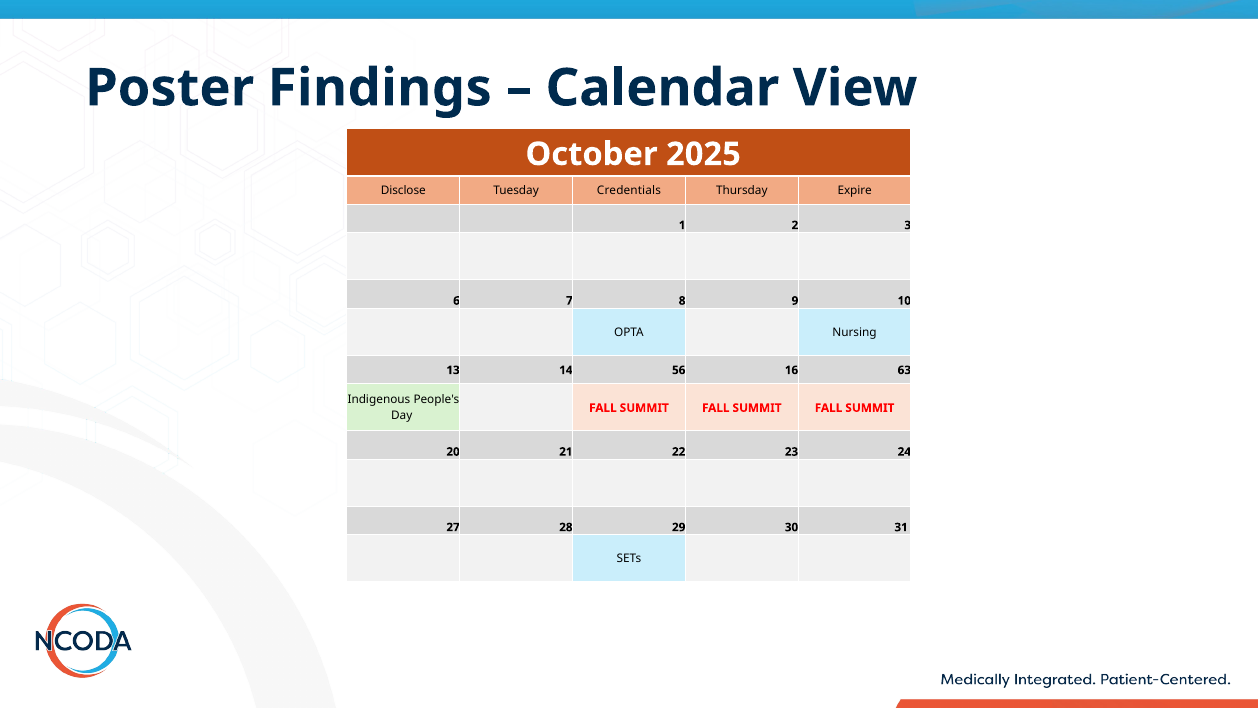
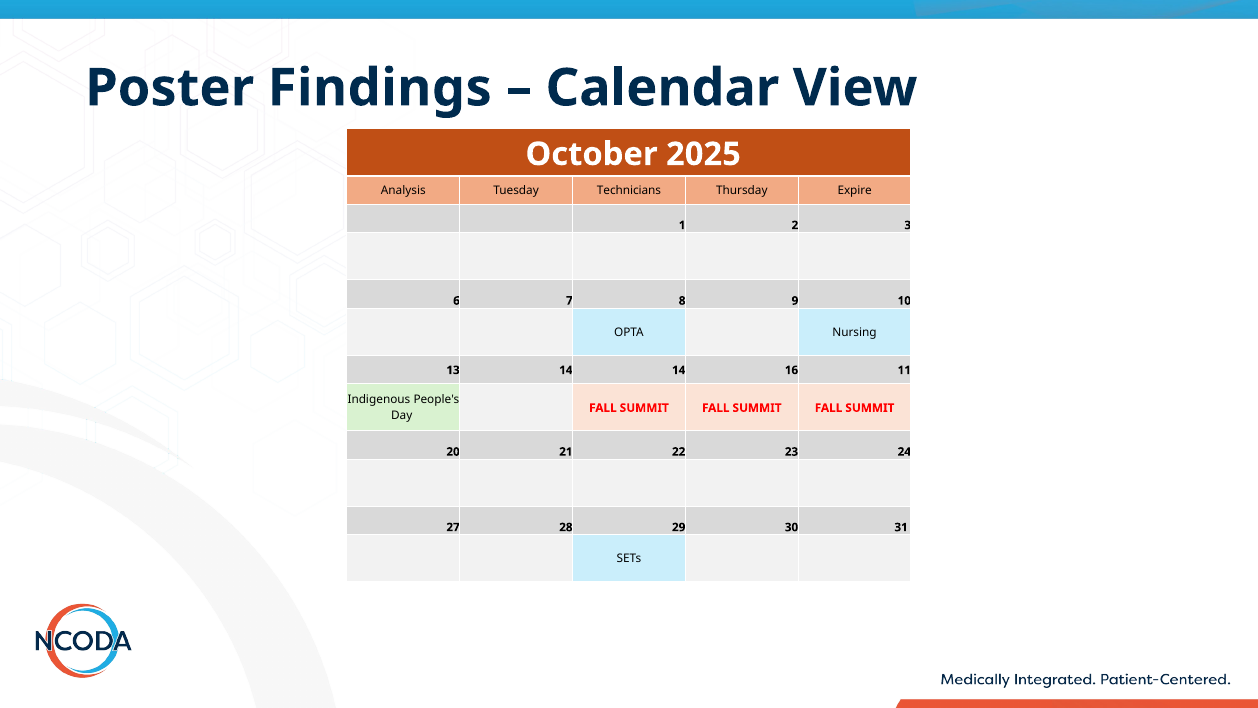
Disclose: Disclose -> Analysis
Credentials: Credentials -> Technicians
14 56: 56 -> 14
63: 63 -> 11
